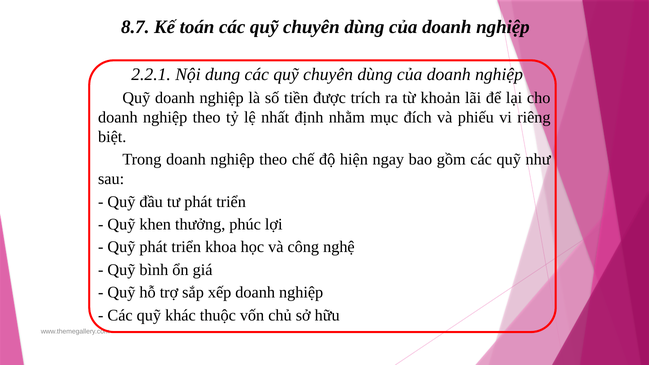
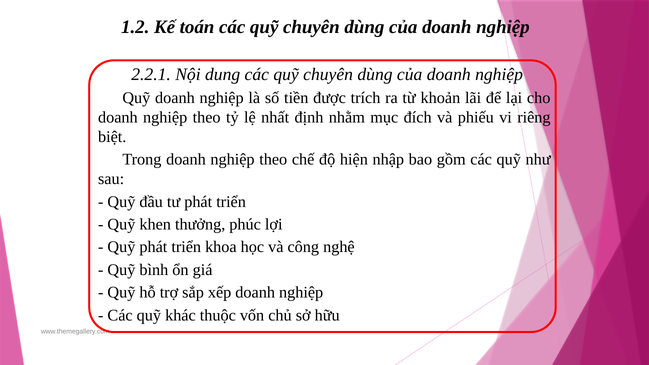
8.7: 8.7 -> 1.2
ngay: ngay -> nhập
